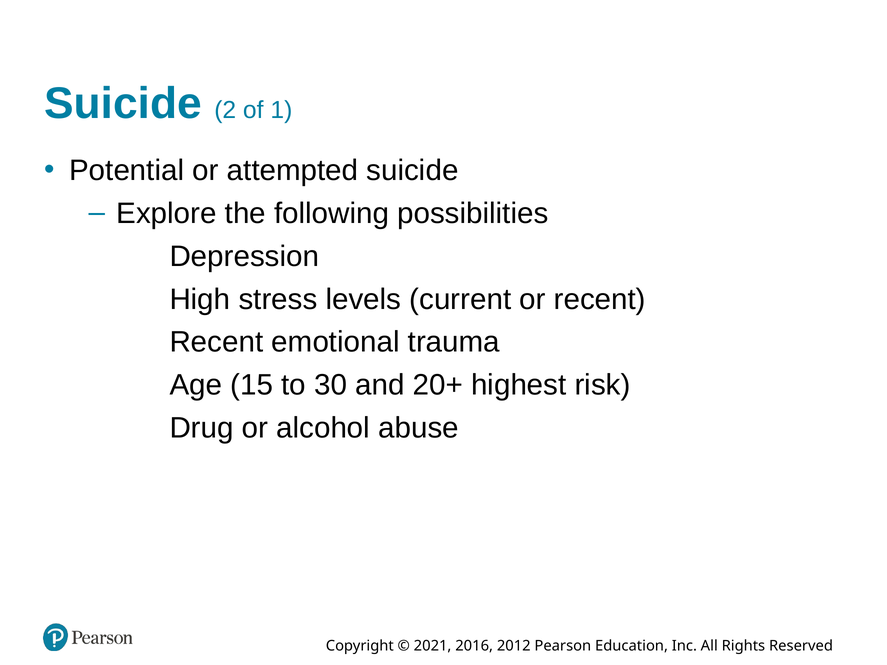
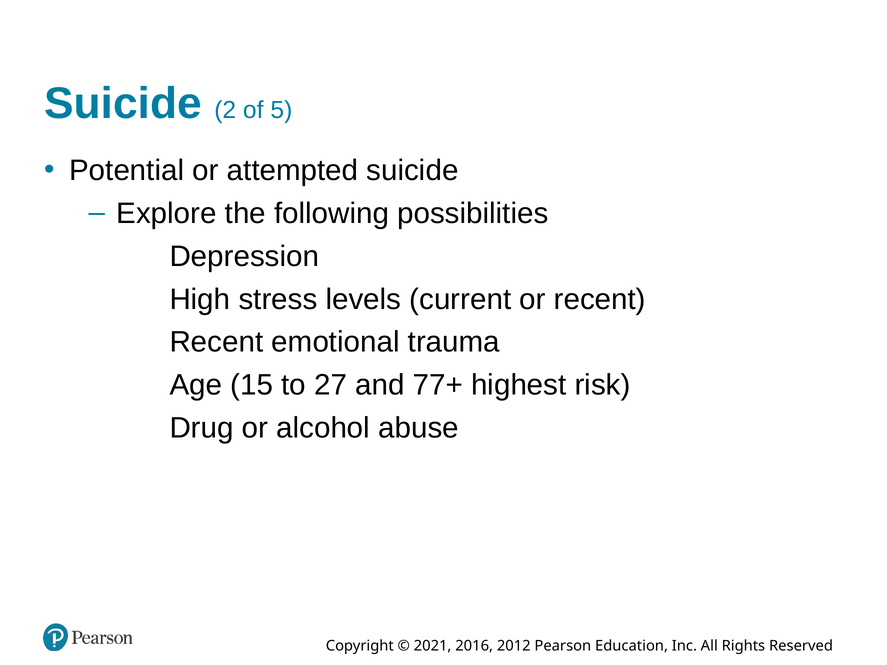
1: 1 -> 5
30: 30 -> 27
20+: 20+ -> 77+
